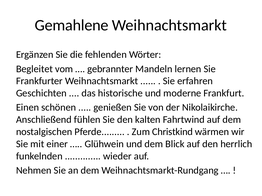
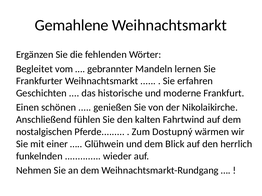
Christkind: Christkind -> Dostupný
